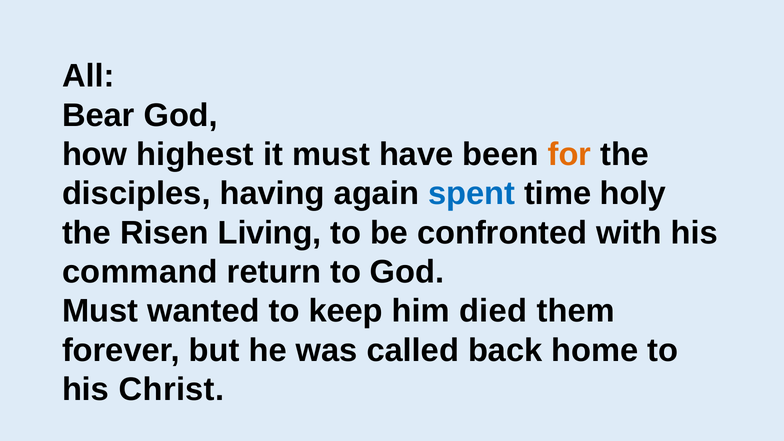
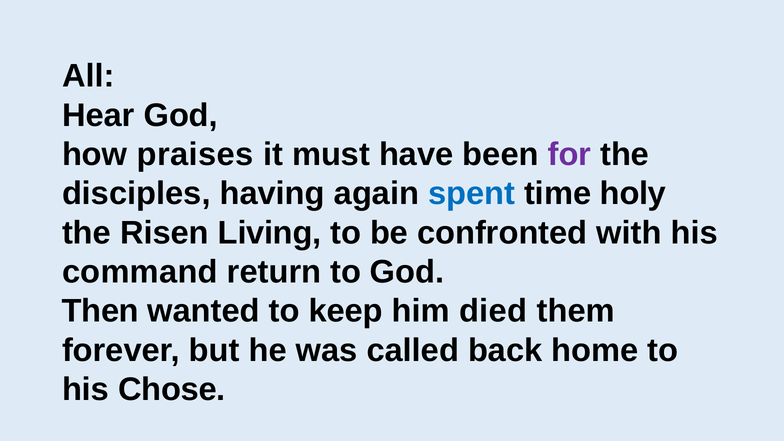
Bear: Bear -> Hear
highest: highest -> praises
for colour: orange -> purple
Must at (100, 311): Must -> Then
Christ: Christ -> Chose
